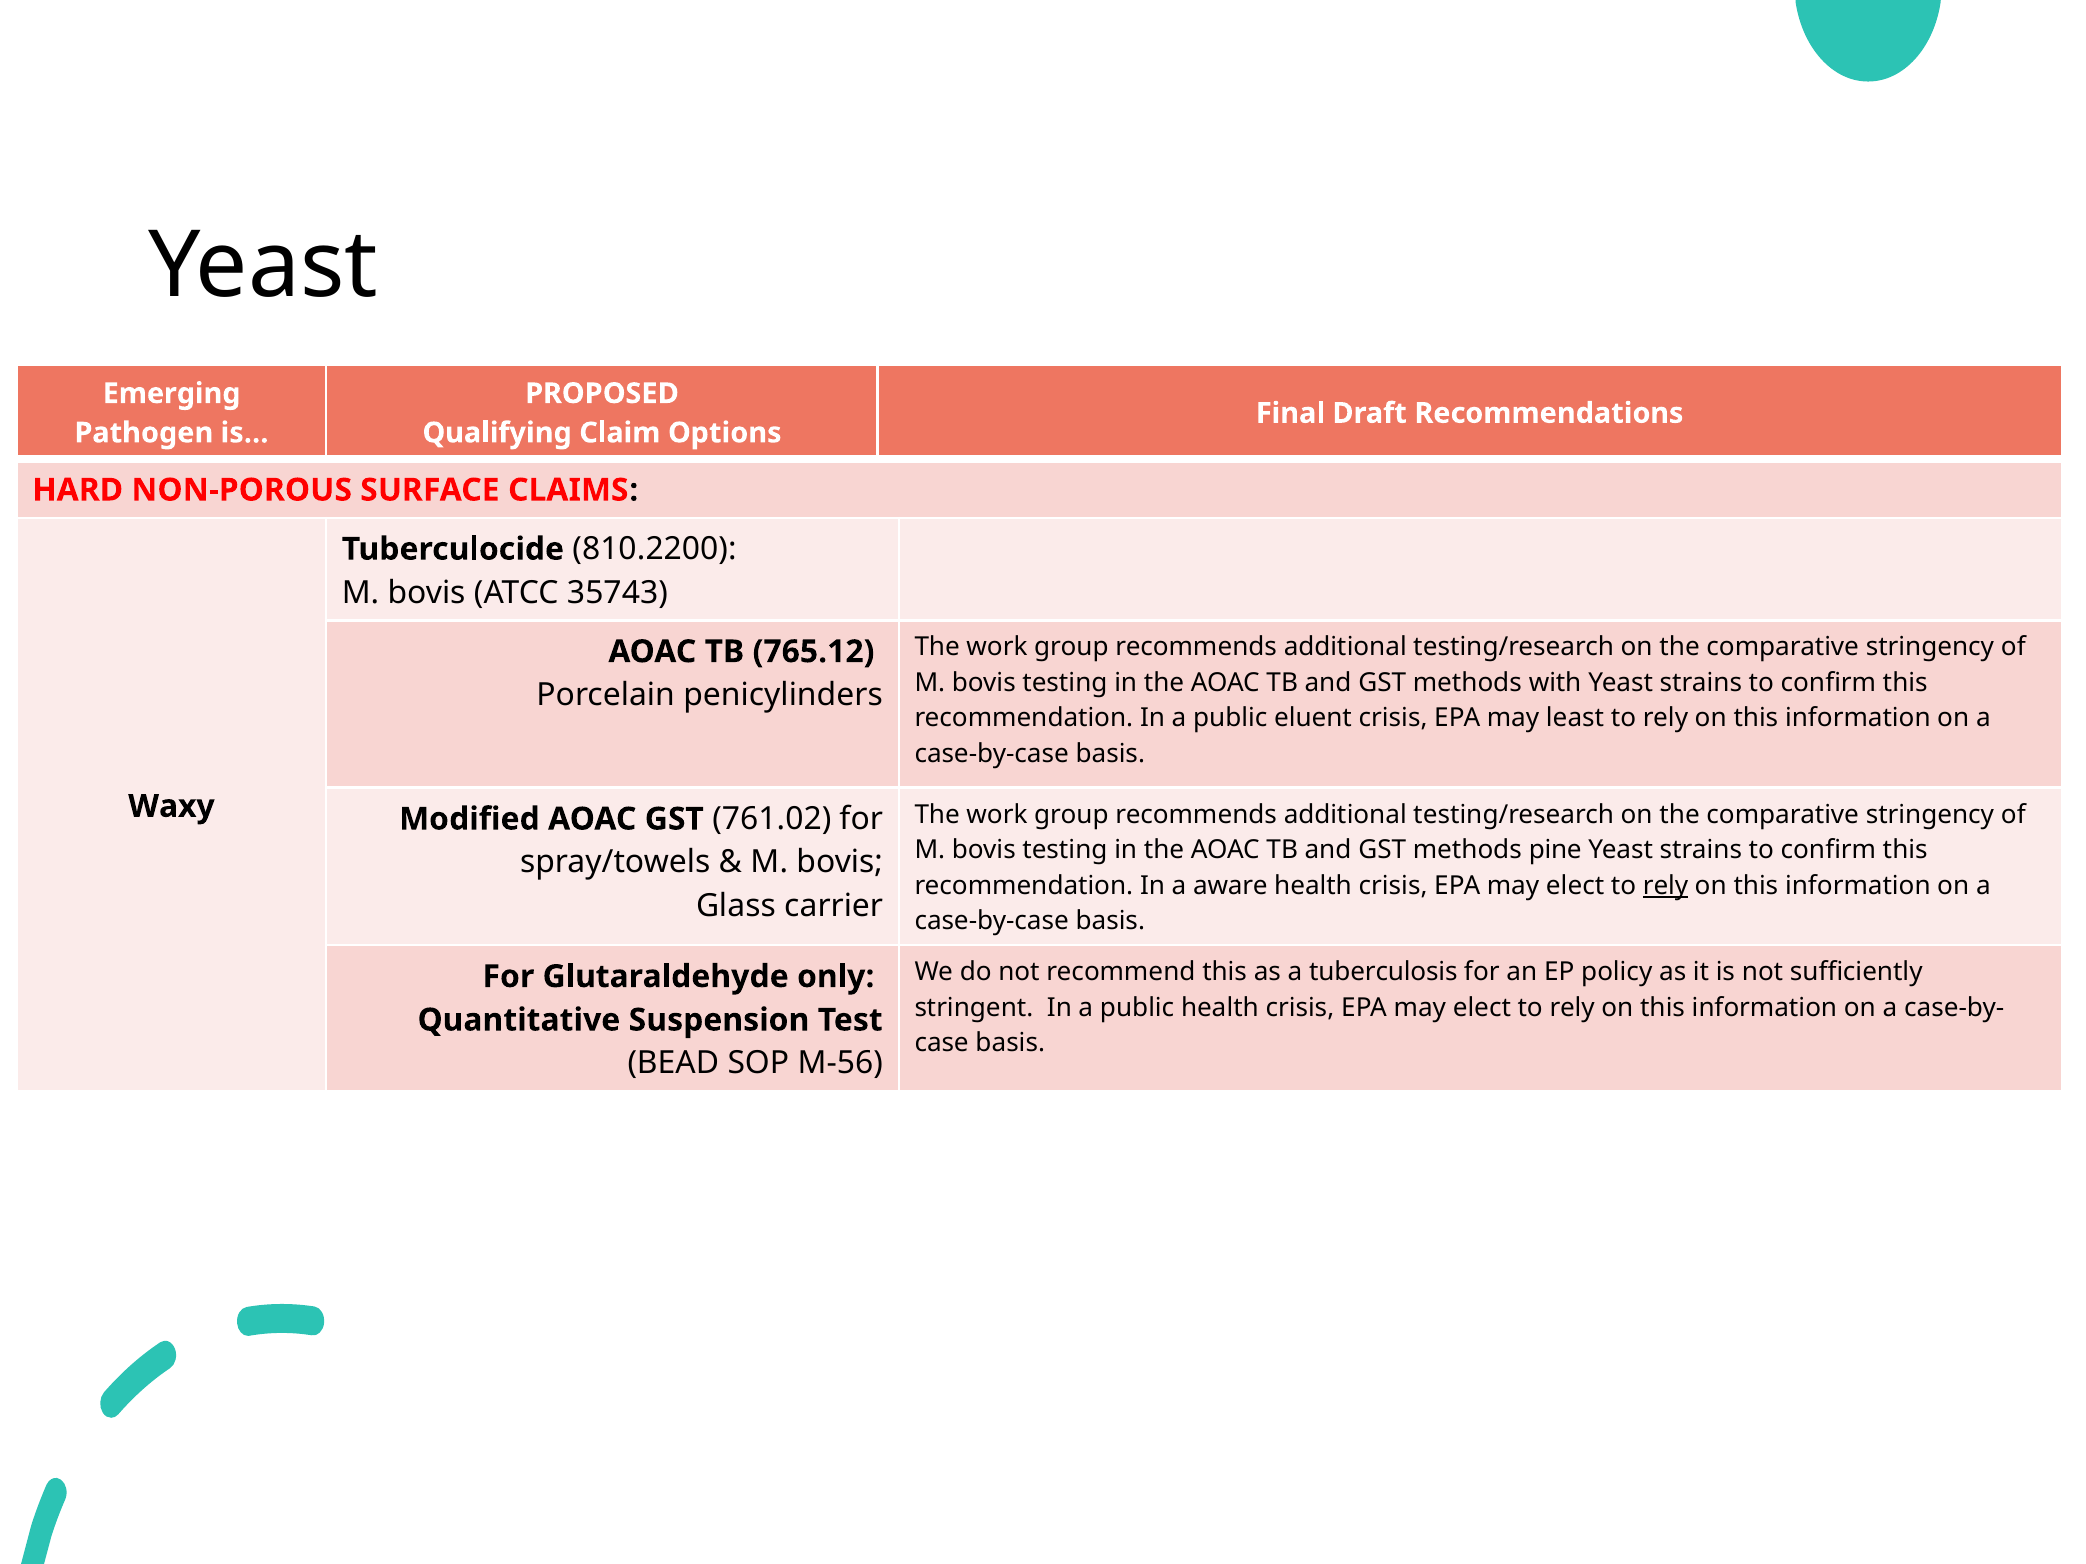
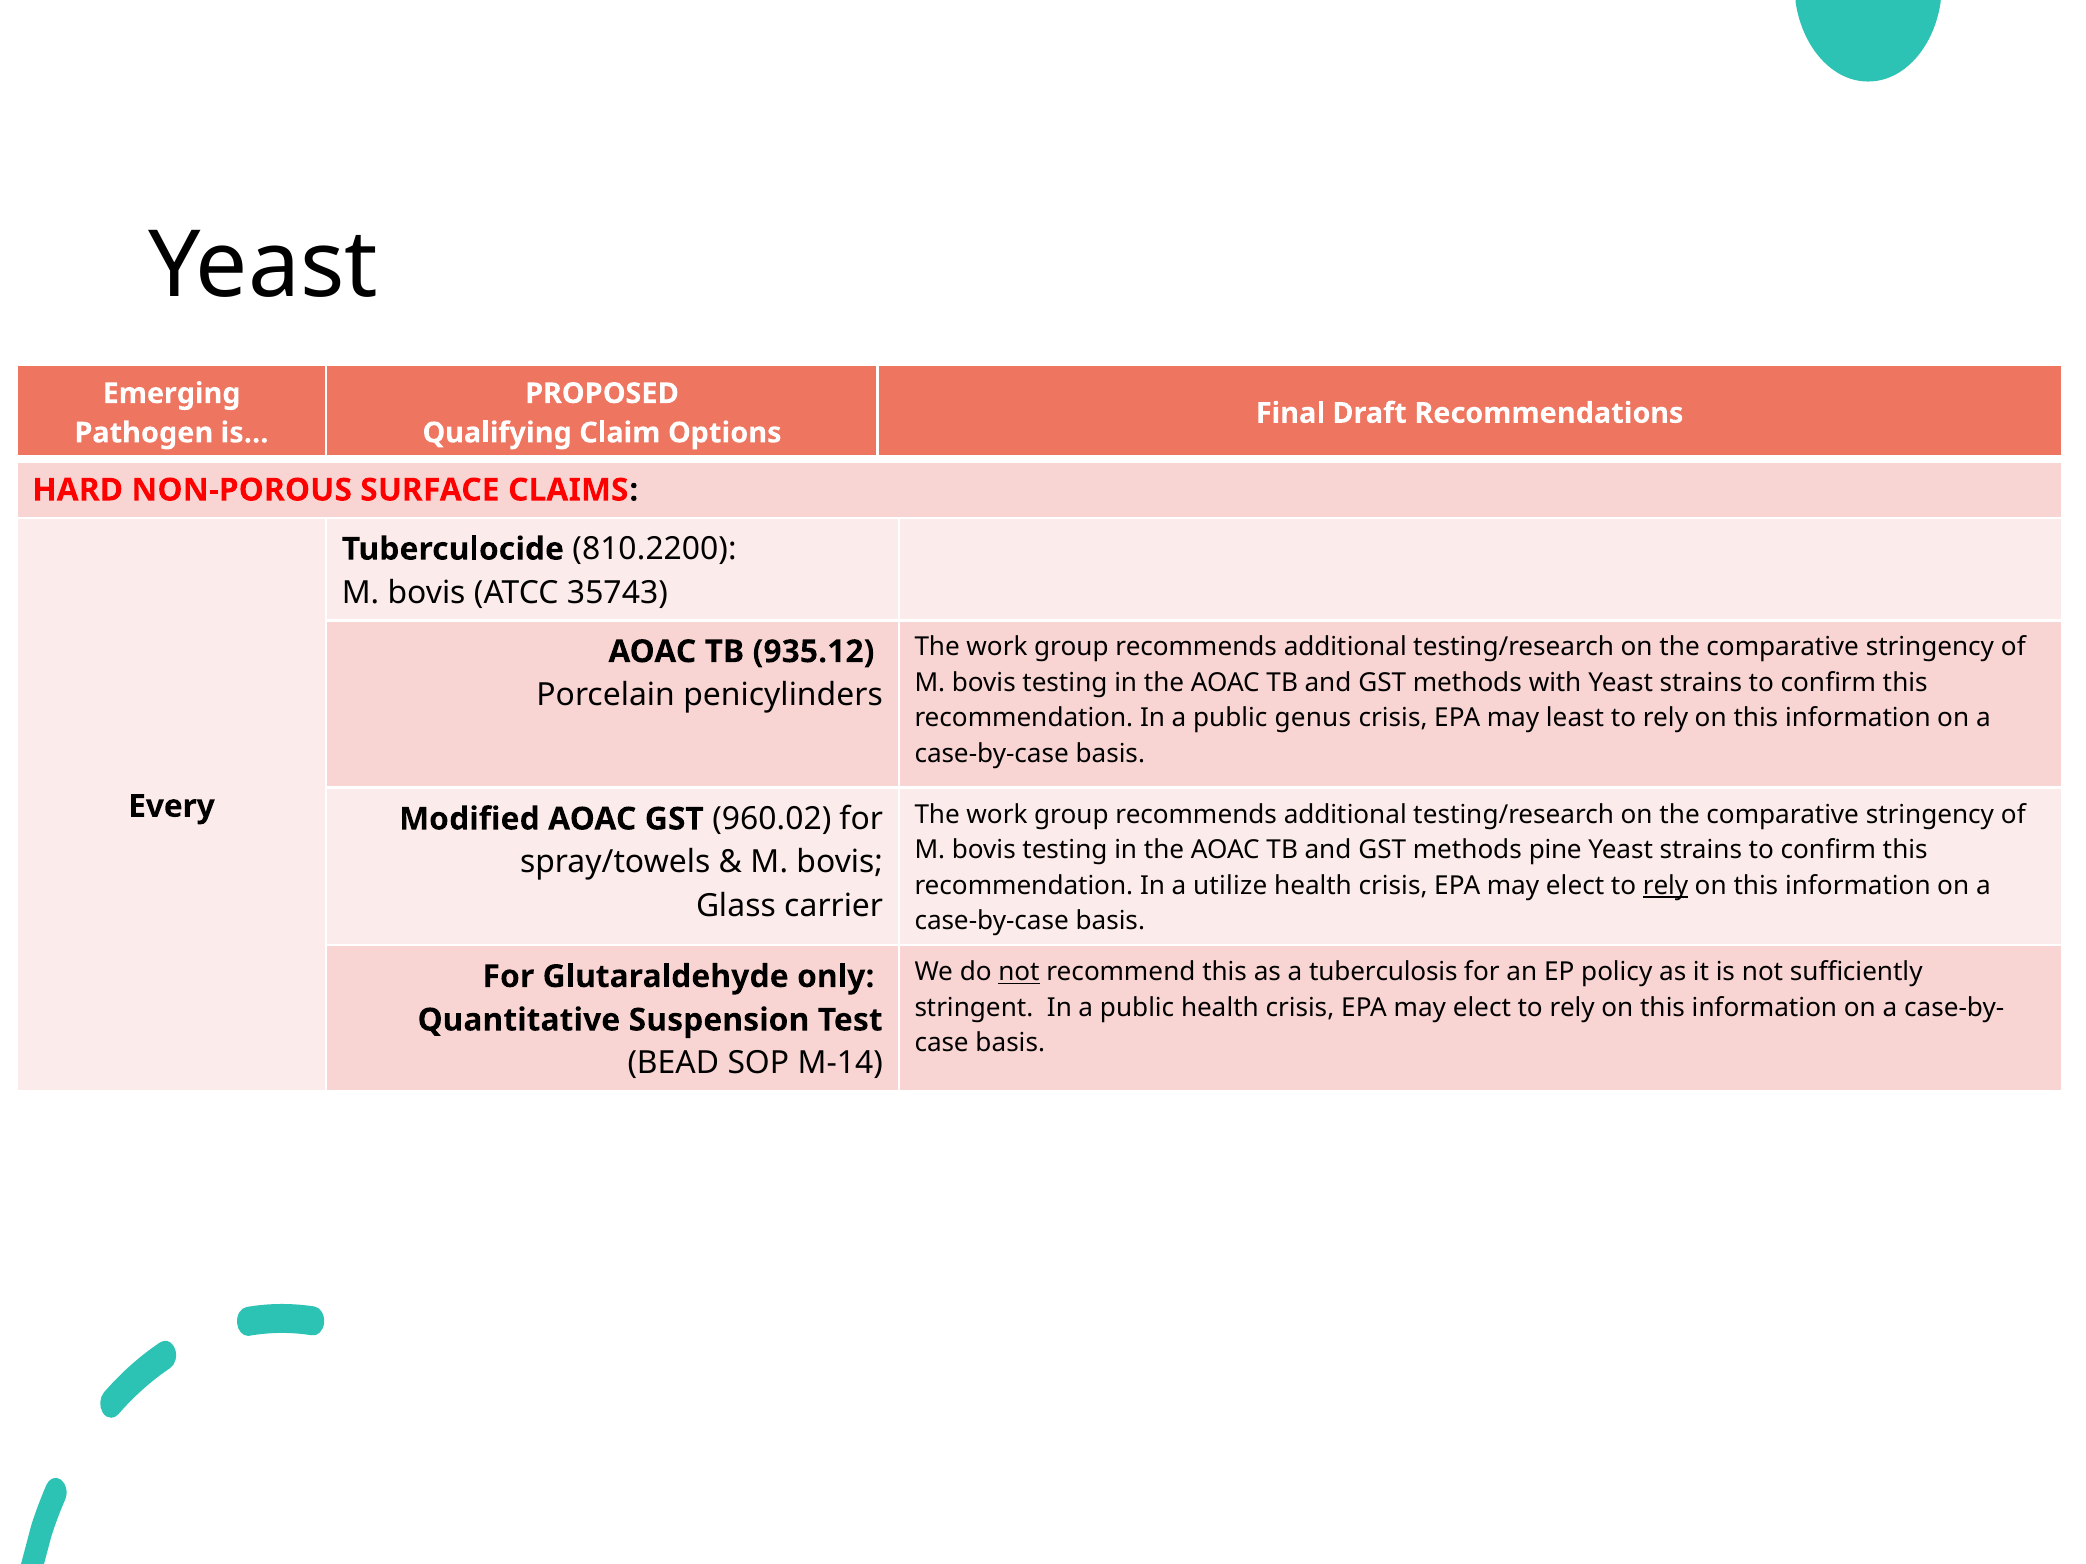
765.12: 765.12 -> 935.12
eluent: eluent -> genus
Waxy: Waxy -> Every
761.02: 761.02 -> 960.02
aware: aware -> utilize
not at (1019, 973) underline: none -> present
M-56: M-56 -> M-14
